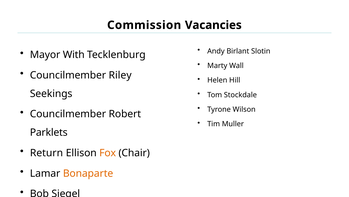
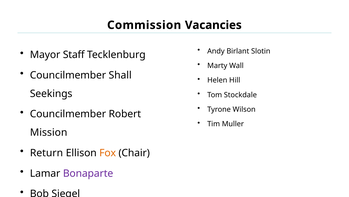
With: With -> Staff
Riley: Riley -> Shall
Parklets: Parklets -> Mission
Bonaparte colour: orange -> purple
